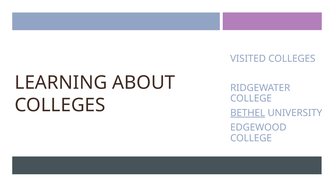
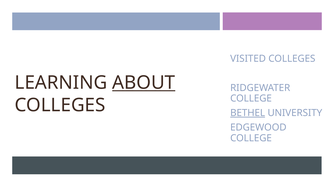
ABOUT underline: none -> present
